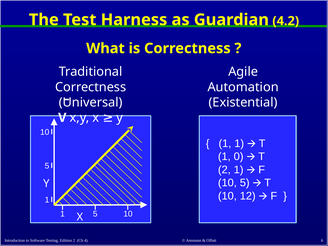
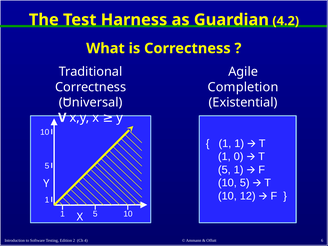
Automation: Automation -> Completion
2 at (224, 170): 2 -> 5
